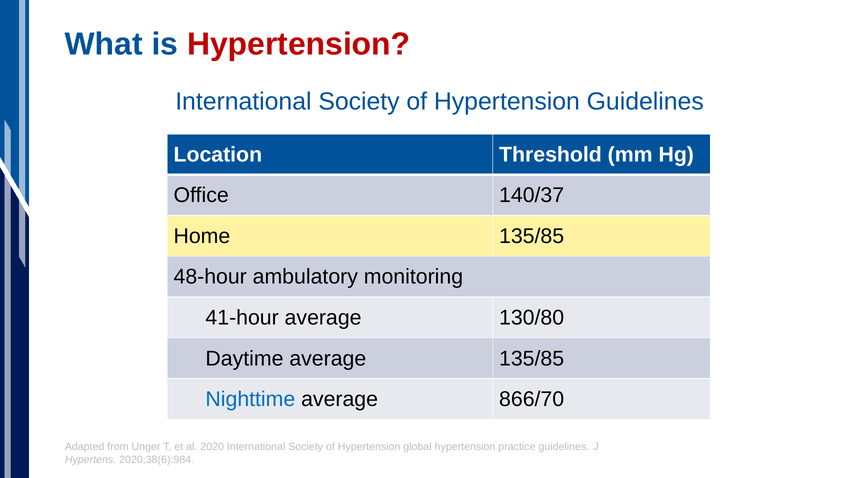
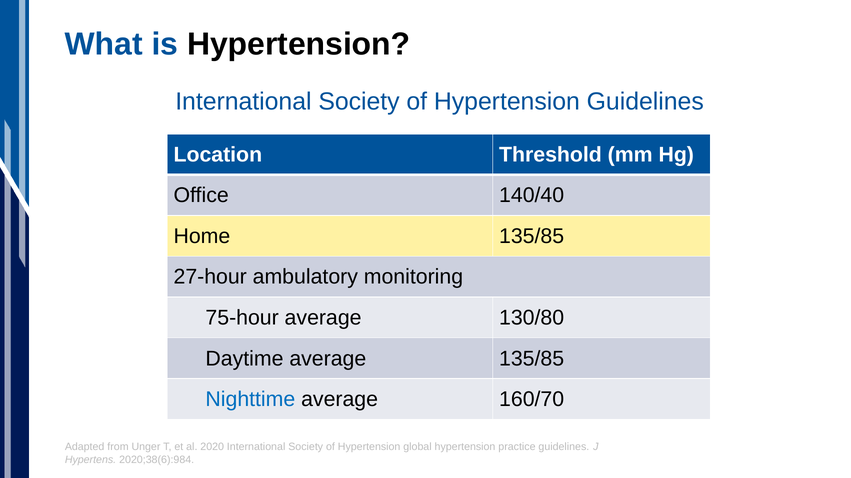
Hypertension at (299, 44) colour: red -> black
140/37: 140/37 -> 140/40
48-hour: 48-hour -> 27-hour
41-hour: 41-hour -> 75-hour
866/70: 866/70 -> 160/70
